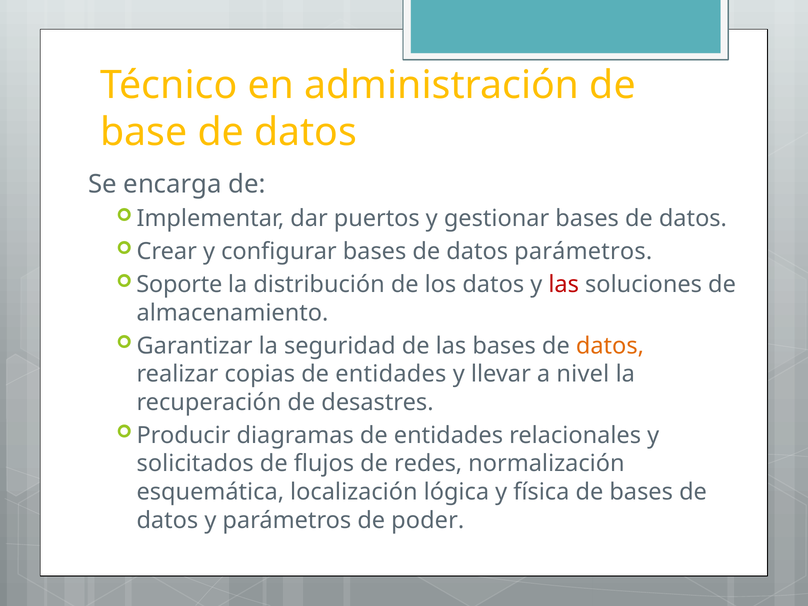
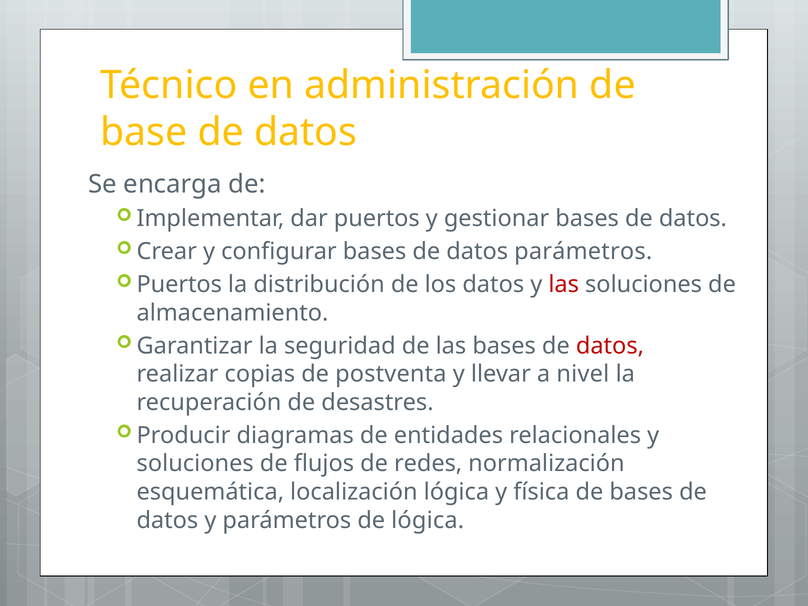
Soporte at (179, 285): Soporte -> Puertos
datos at (610, 346) colour: orange -> red
copias de entidades: entidades -> postventa
solicitados at (195, 464): solicitados -> soluciones
de poder: poder -> lógica
